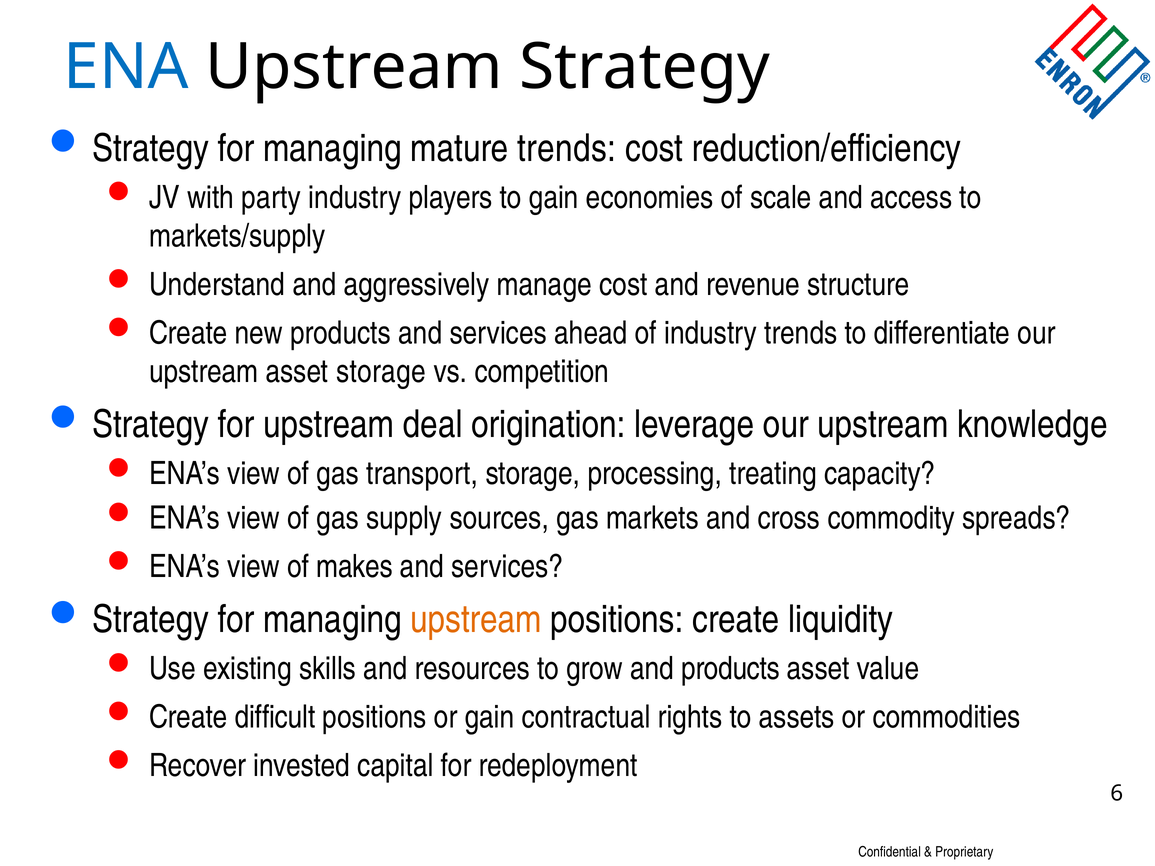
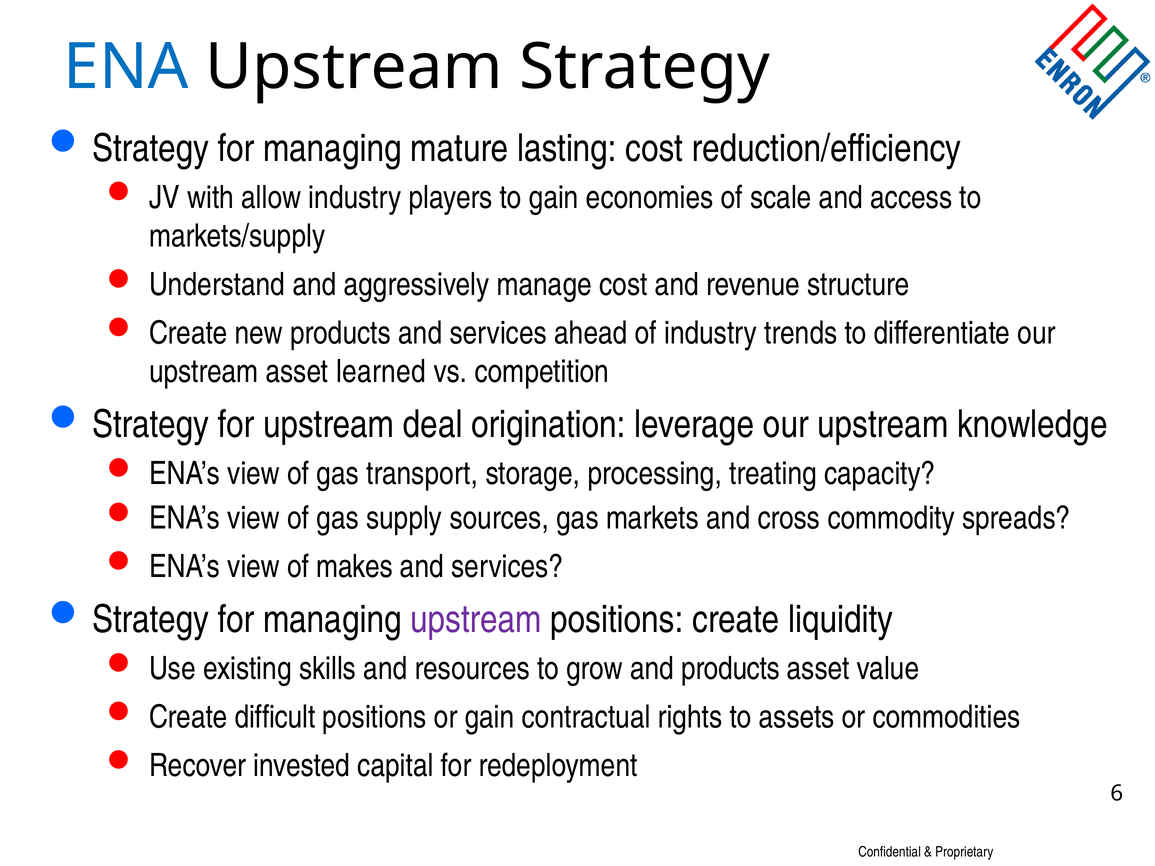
mature trends: trends -> lasting
party: party -> allow
asset storage: storage -> learned
upstream at (476, 620) colour: orange -> purple
